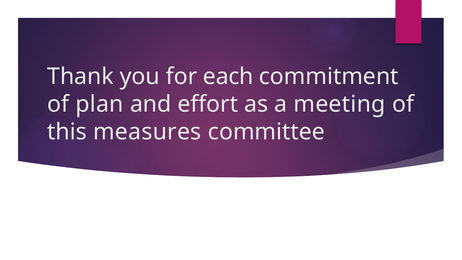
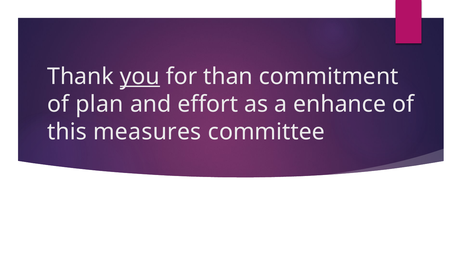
you underline: none -> present
each: each -> than
meeting: meeting -> enhance
